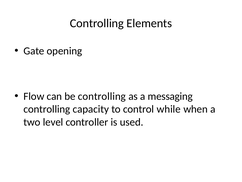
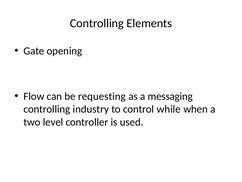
be controlling: controlling -> requesting
capacity: capacity -> industry
